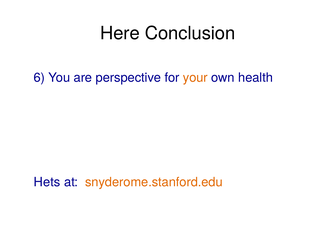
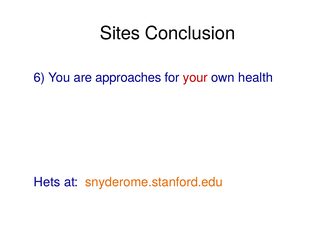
Here: Here -> Sites
perspective: perspective -> approaches
your colour: orange -> red
